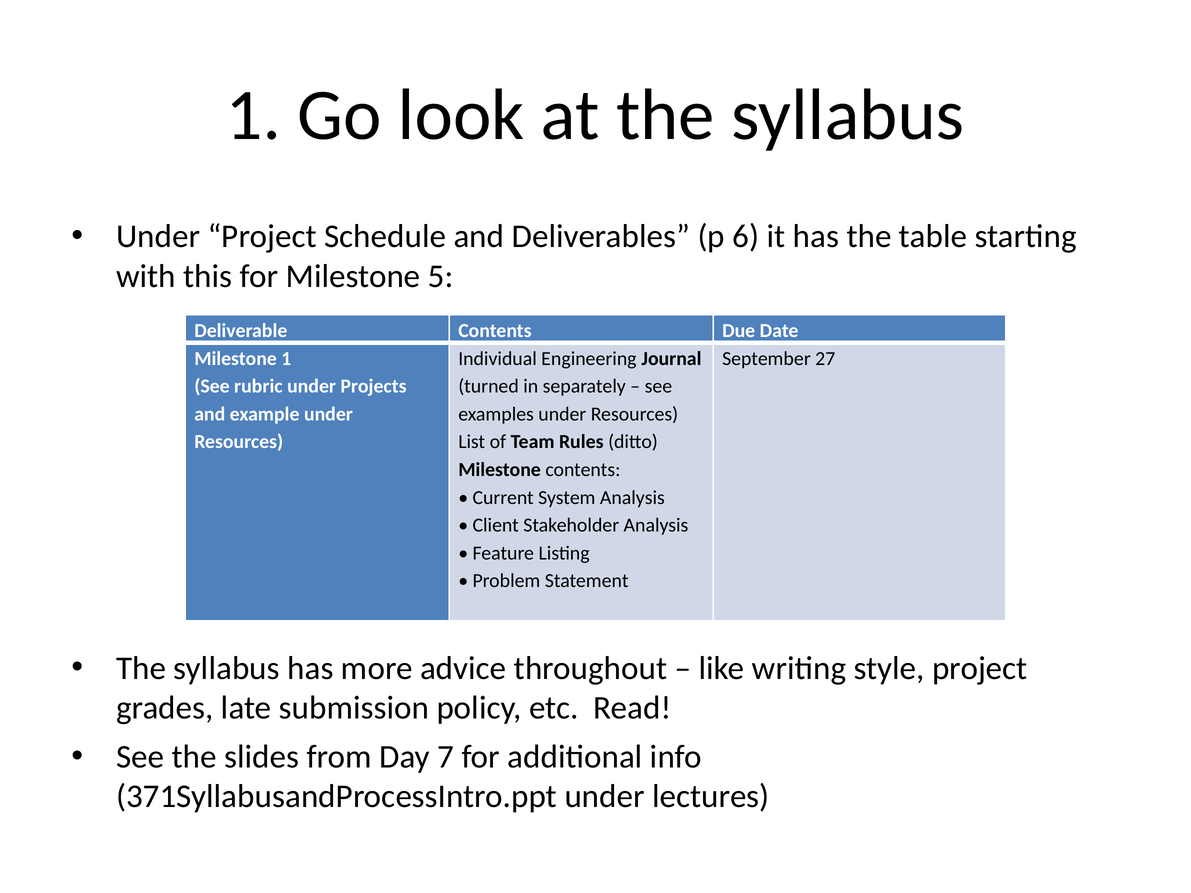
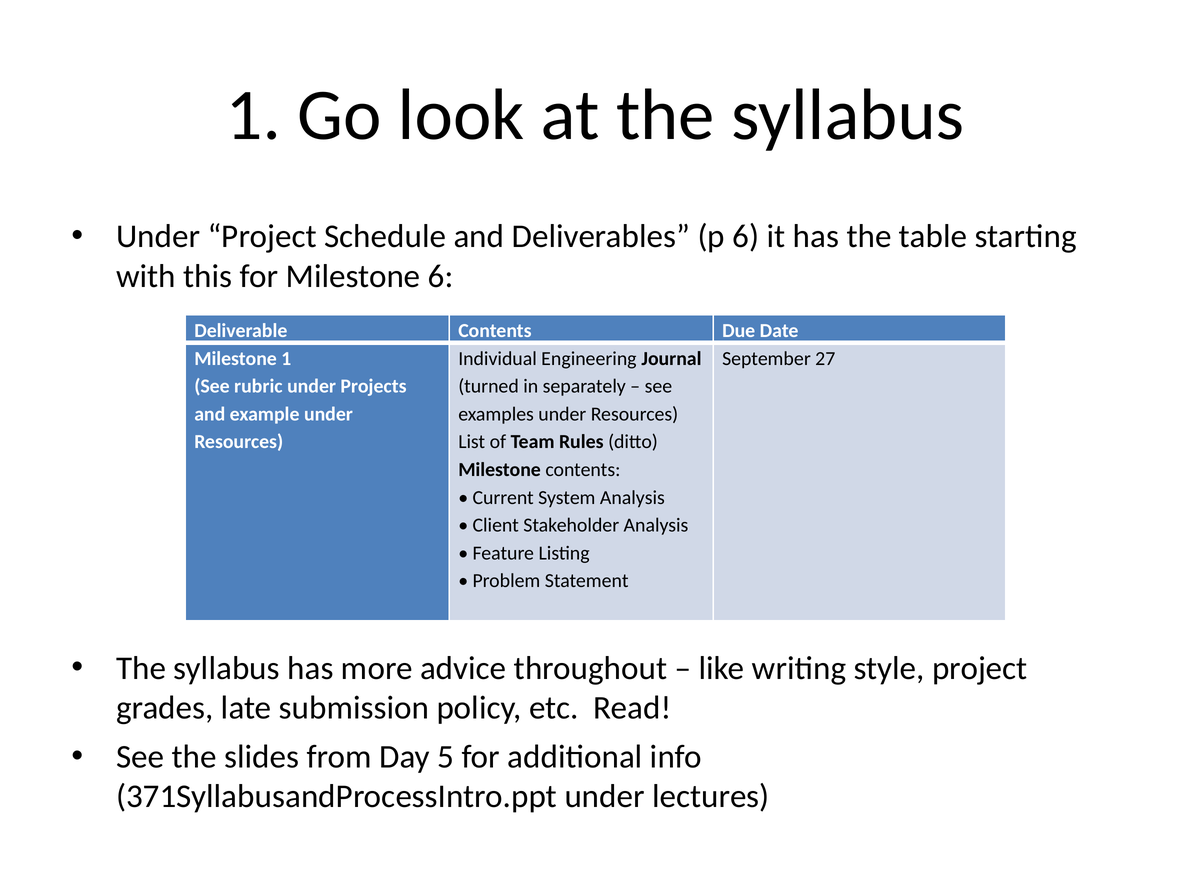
Milestone 5: 5 -> 6
7: 7 -> 5
